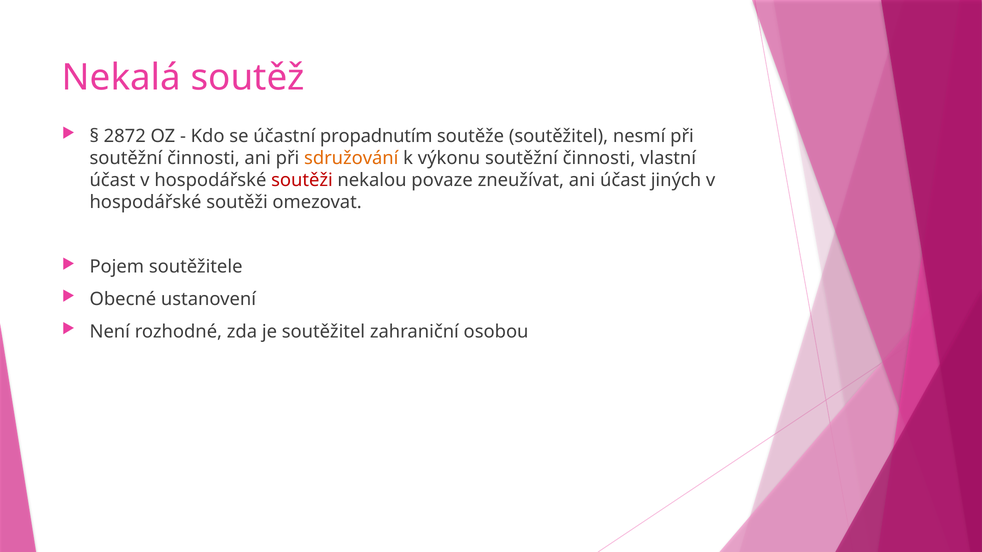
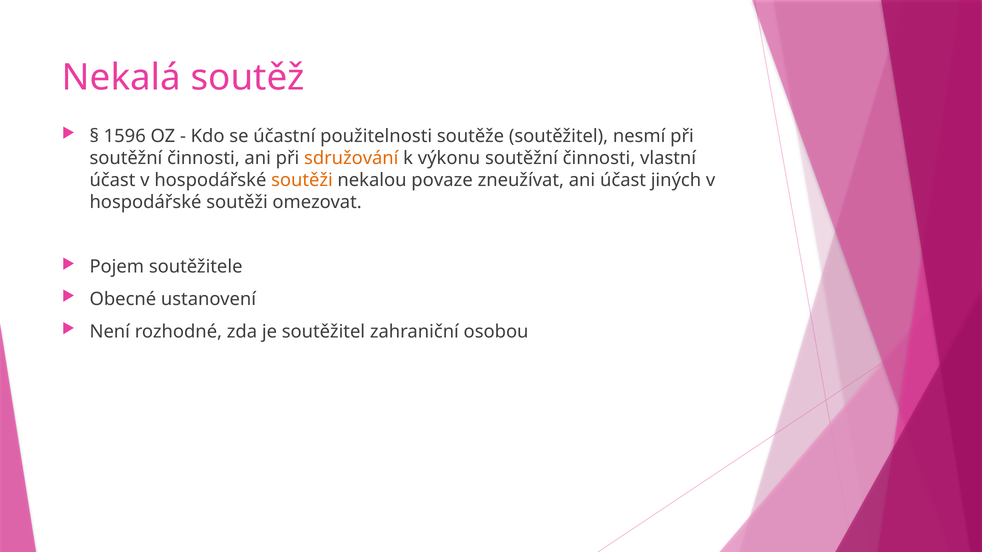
2872: 2872 -> 1596
propadnutím: propadnutím -> použitelnosti
soutěži at (302, 180) colour: red -> orange
